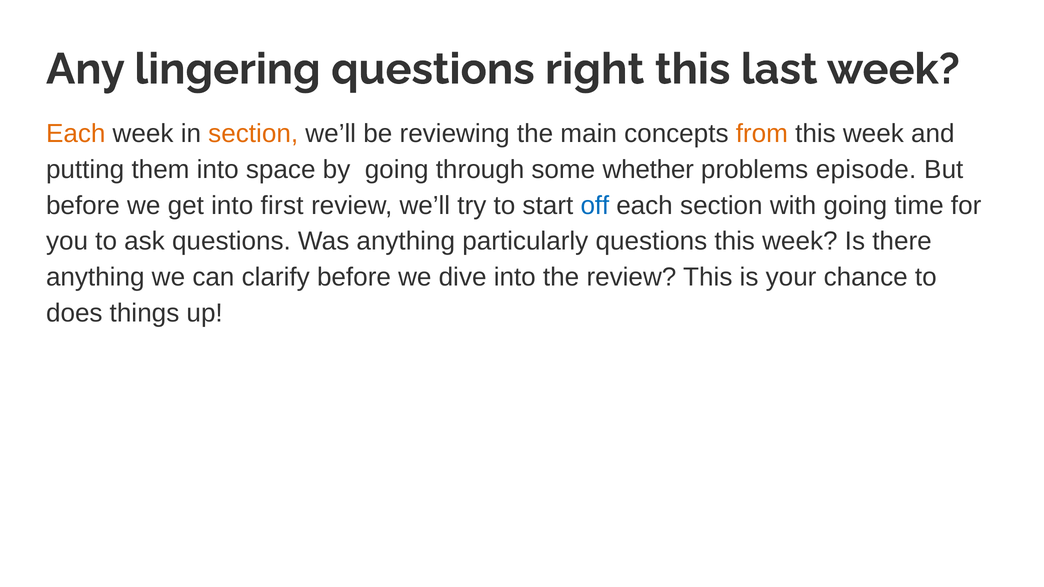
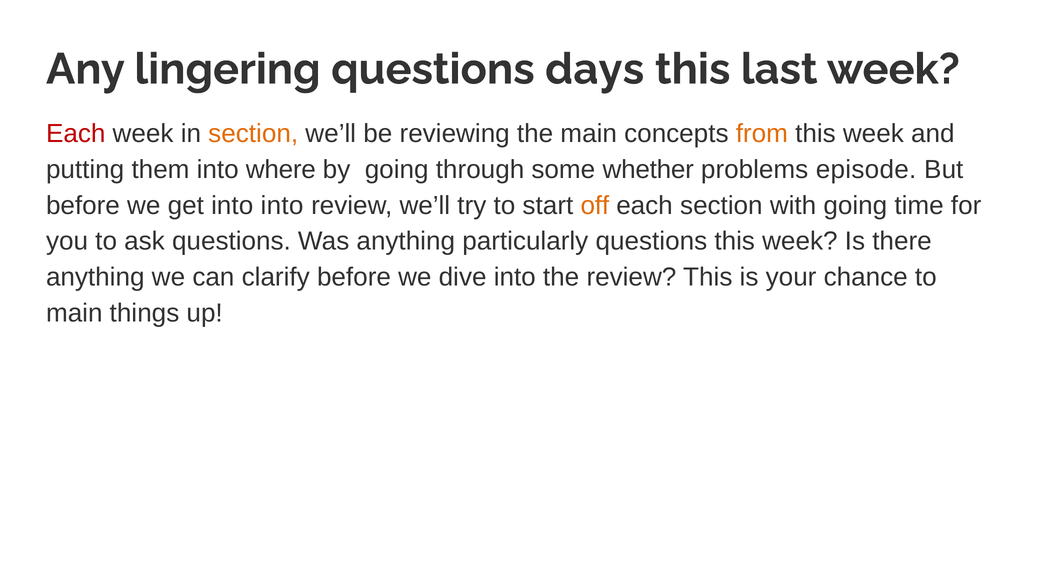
right: right -> days
Each at (76, 133) colour: orange -> red
space: space -> where
into first: first -> into
off colour: blue -> orange
does at (74, 314): does -> main
